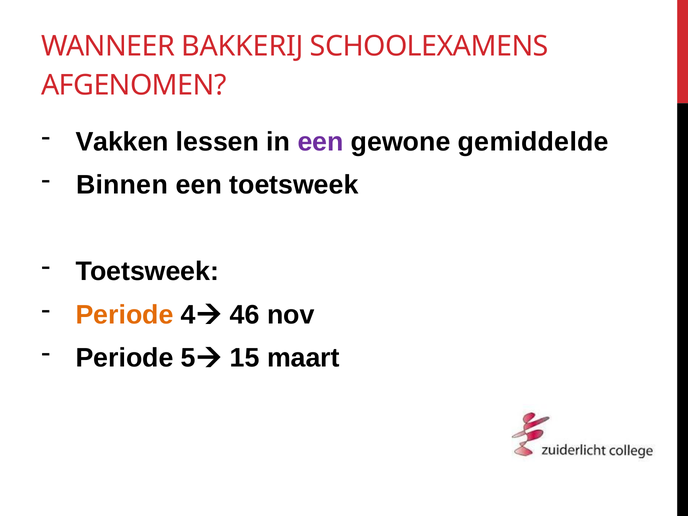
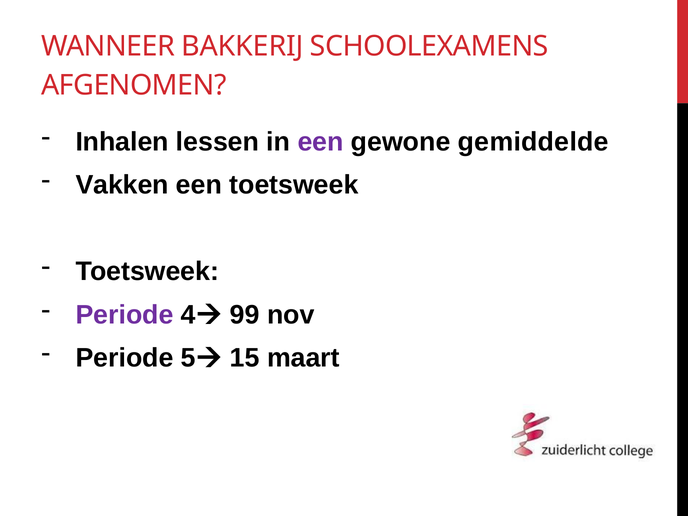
Vakken: Vakken -> Inhalen
Binnen: Binnen -> Vakken
Periode at (125, 315) colour: orange -> purple
46: 46 -> 99
